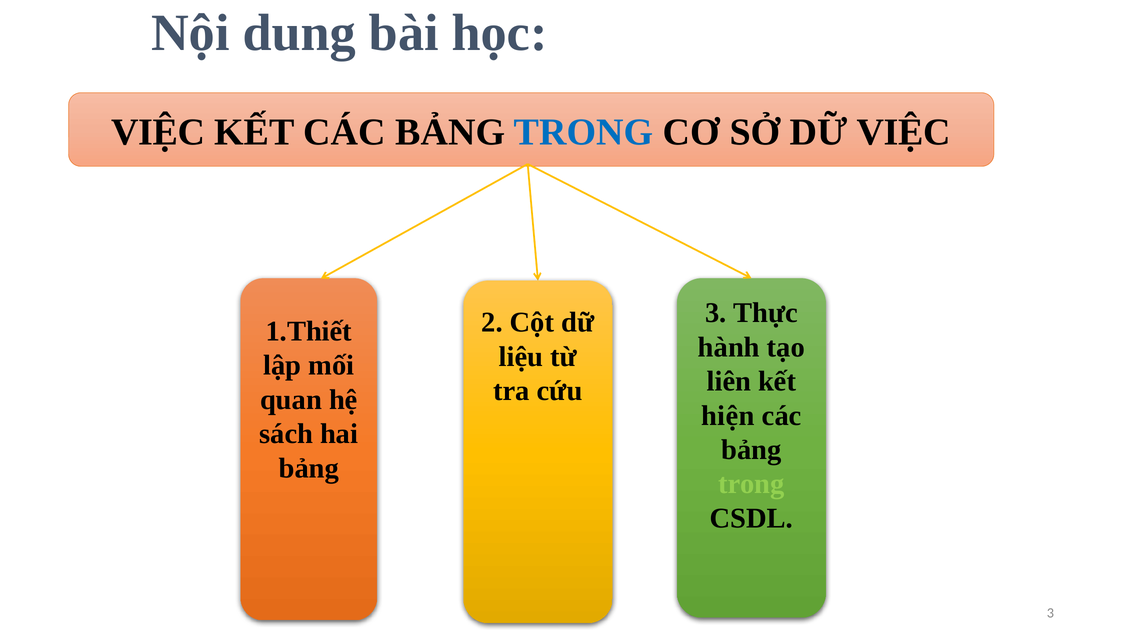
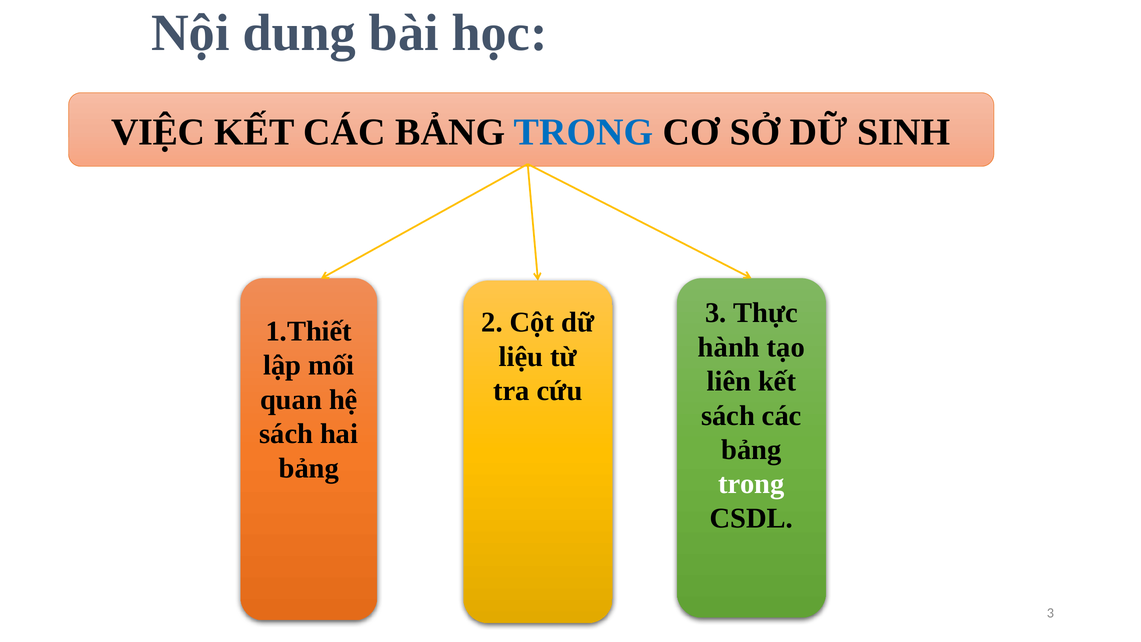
DỮ VIỆC: VIỆC -> SINH
hiện at (728, 415): hiện -> sách
trong at (751, 484) colour: light green -> white
